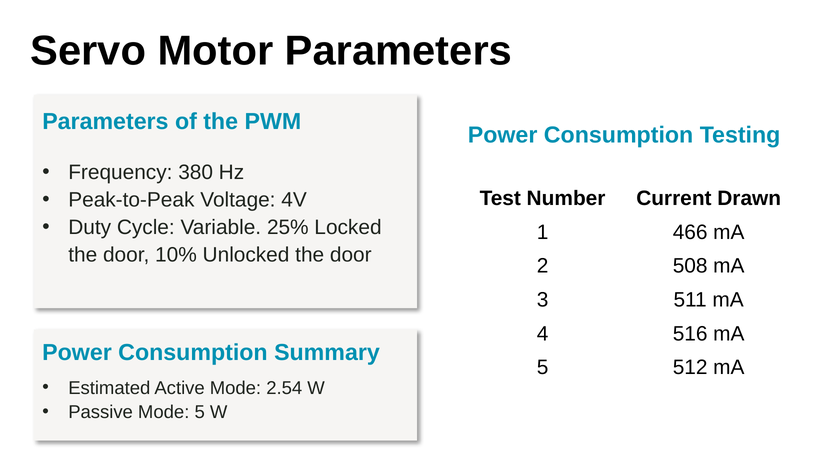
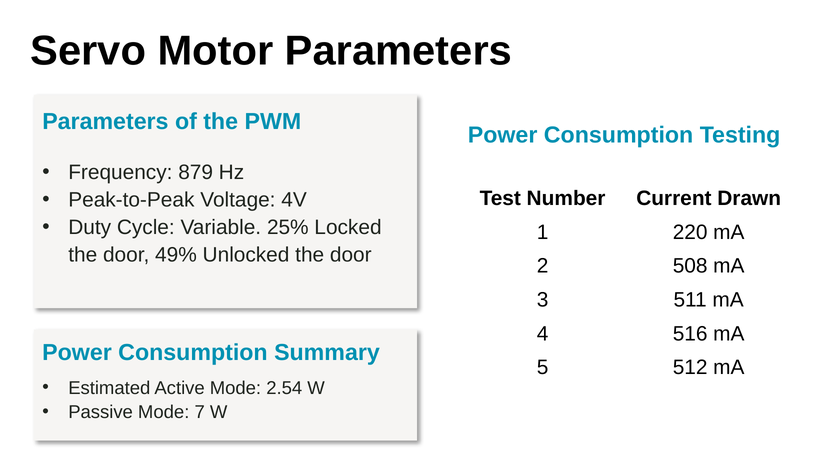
380: 380 -> 879
466: 466 -> 220
10%: 10% -> 49%
Mode 5: 5 -> 7
